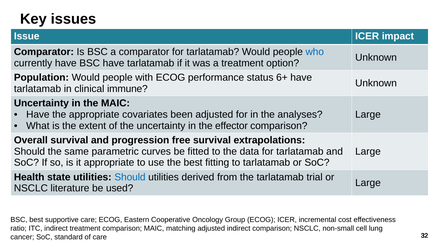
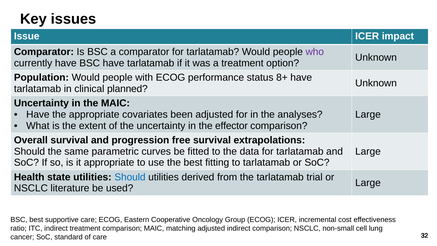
who colour: blue -> purple
6+: 6+ -> 8+
immune: immune -> planned
